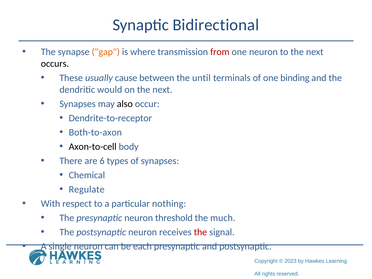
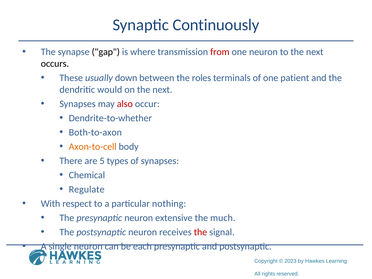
Bidirectional: Bidirectional -> Continuously
gap colour: orange -> black
cause: cause -> down
until: until -> roles
binding: binding -> patient
also colour: black -> red
Dendrite-to-receptor: Dendrite-to-receptor -> Dendrite-to-whether
Axon-to-cell colour: black -> orange
6: 6 -> 5
threshold: threshold -> extensive
